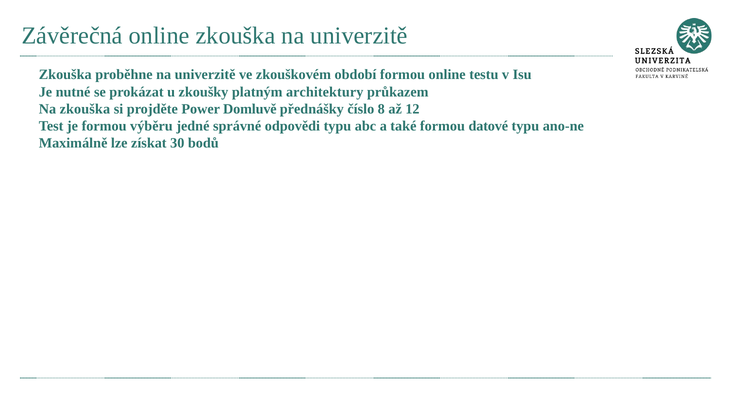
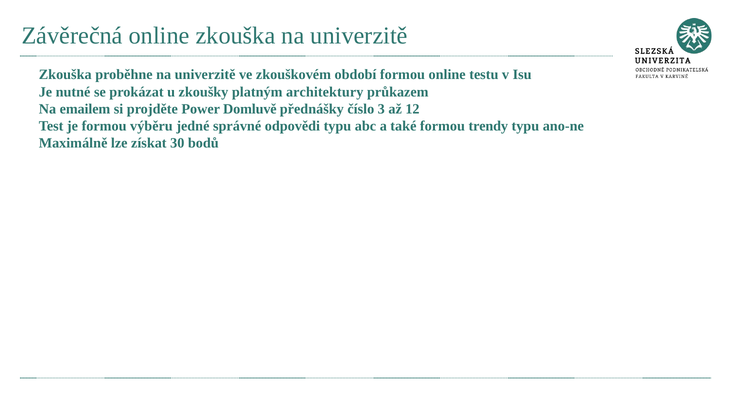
Na zkouška: zkouška -> emailem
8: 8 -> 3
datové: datové -> trendy
